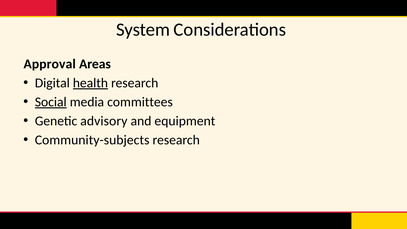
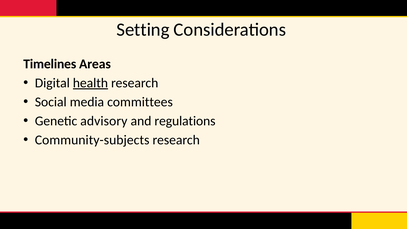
System: System -> Setting
Approval: Approval -> Timelines
Social underline: present -> none
equipment: equipment -> regulations
